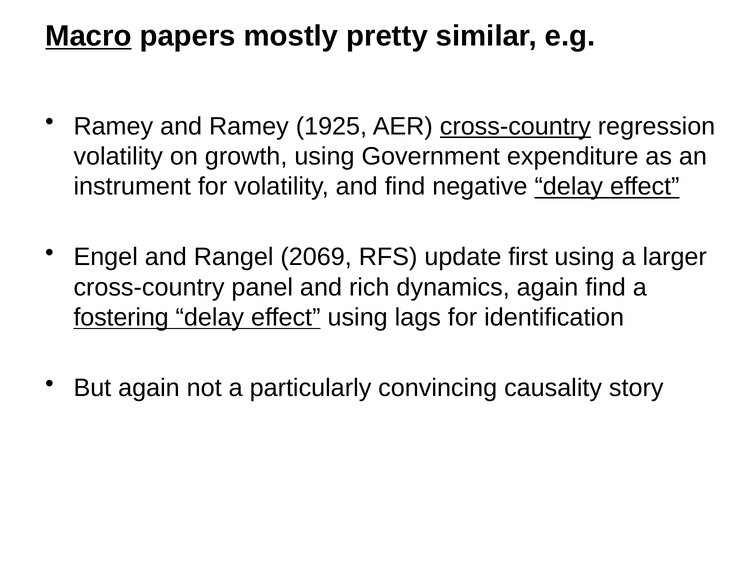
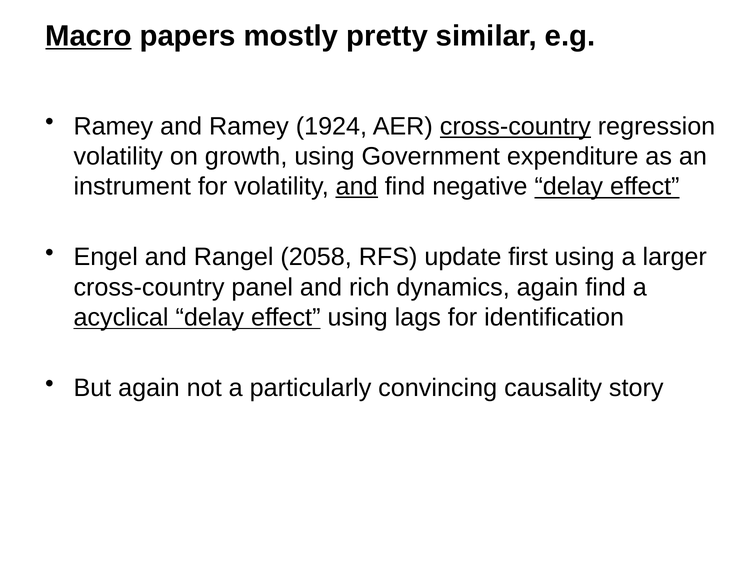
1925: 1925 -> 1924
and at (357, 187) underline: none -> present
2069: 2069 -> 2058
fostering: fostering -> acyclical
